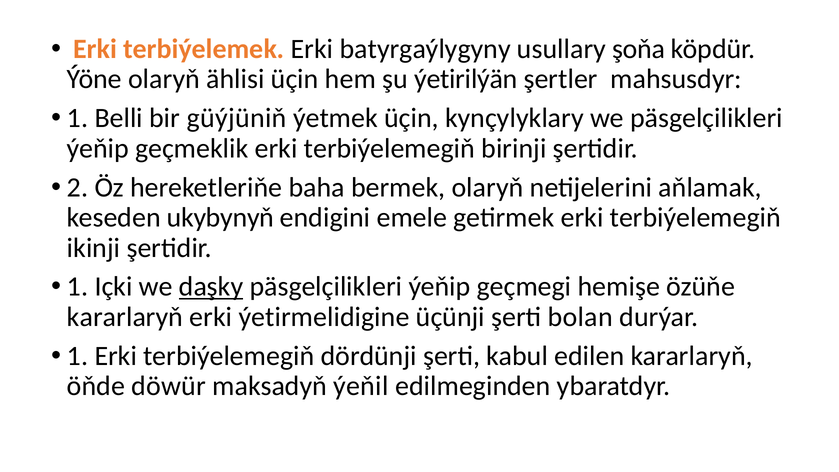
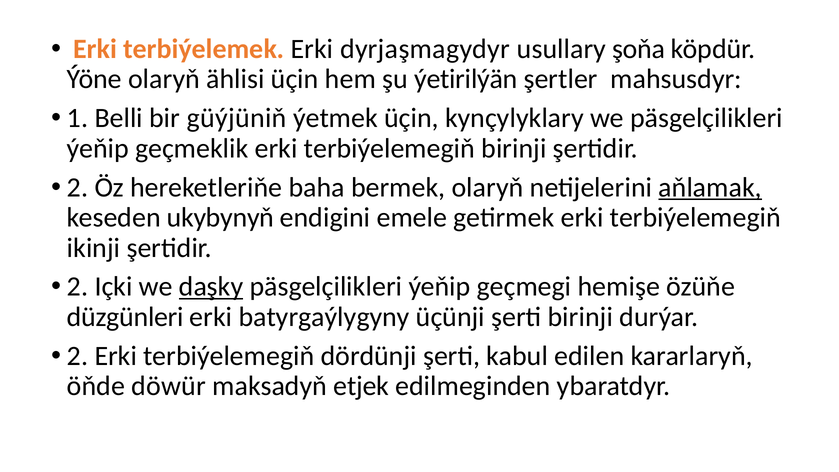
batyrgaýlygyny: batyrgaýlygyny -> dyrjaşmagydyr
aňlamak underline: none -> present
1 at (78, 287): 1 -> 2
kararlaryň at (125, 317): kararlaryň -> düzgünleri
ýetirmelidigine: ýetirmelidigine -> batyrgaýlygyny
şerti bolan: bolan -> birinji
1 at (78, 356): 1 -> 2
ýeňil: ýeňil -> etjek
